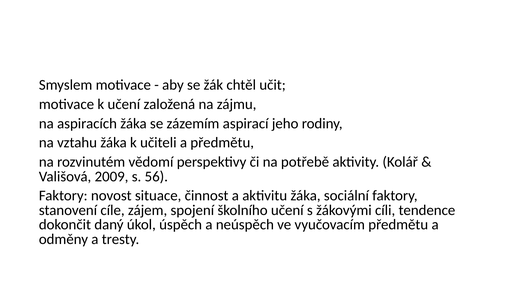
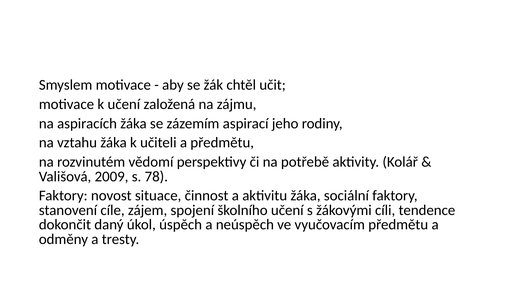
56: 56 -> 78
